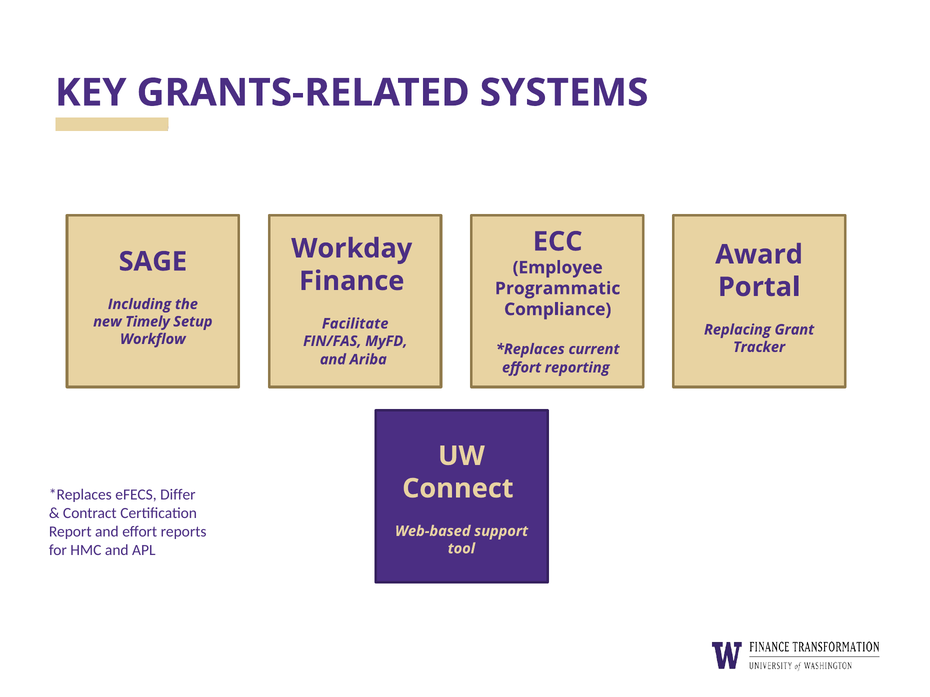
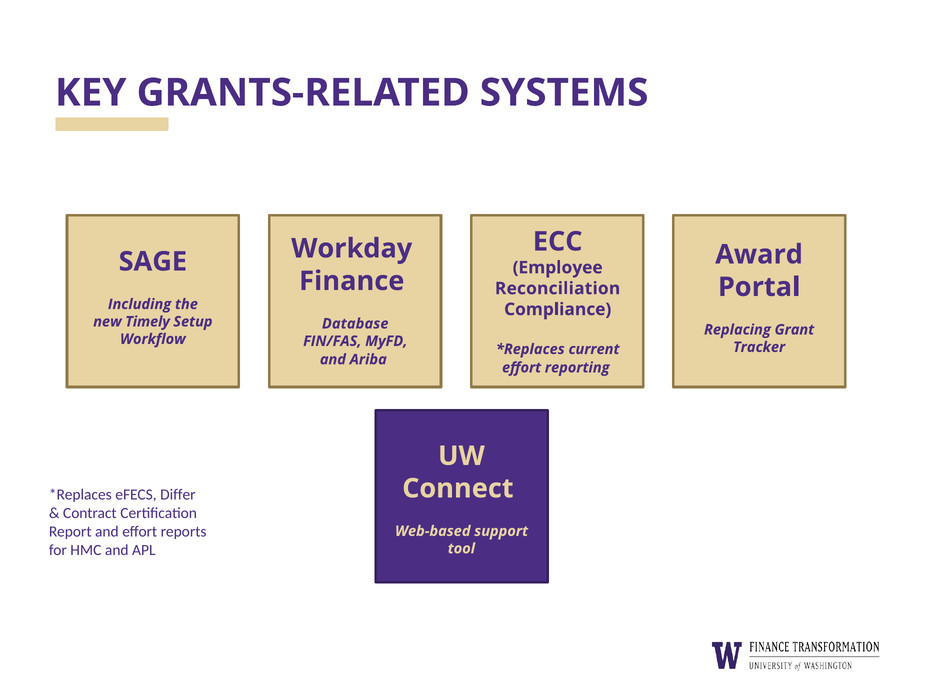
Programmatic: Programmatic -> Reconciliation
Facilitate: Facilitate -> Database
